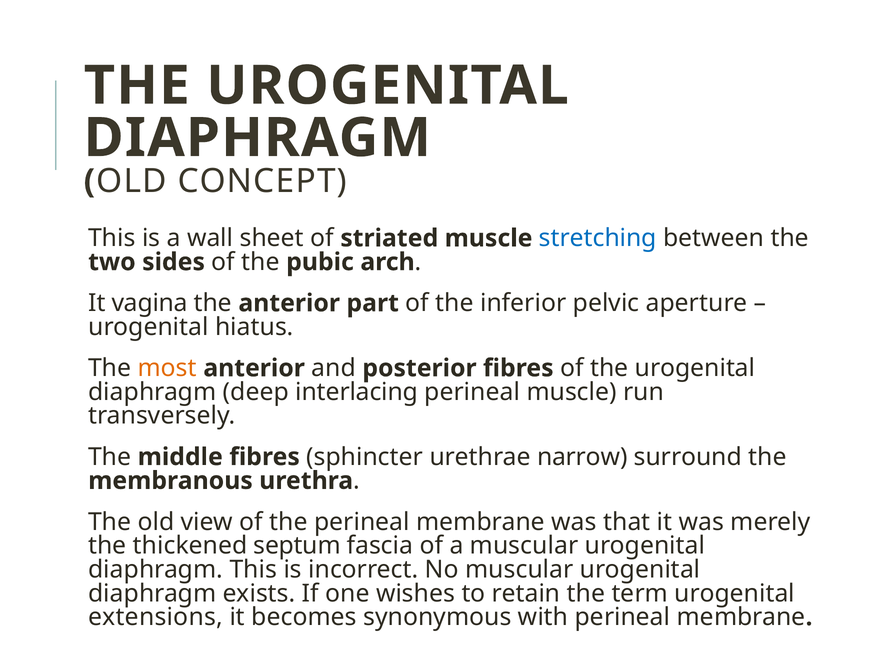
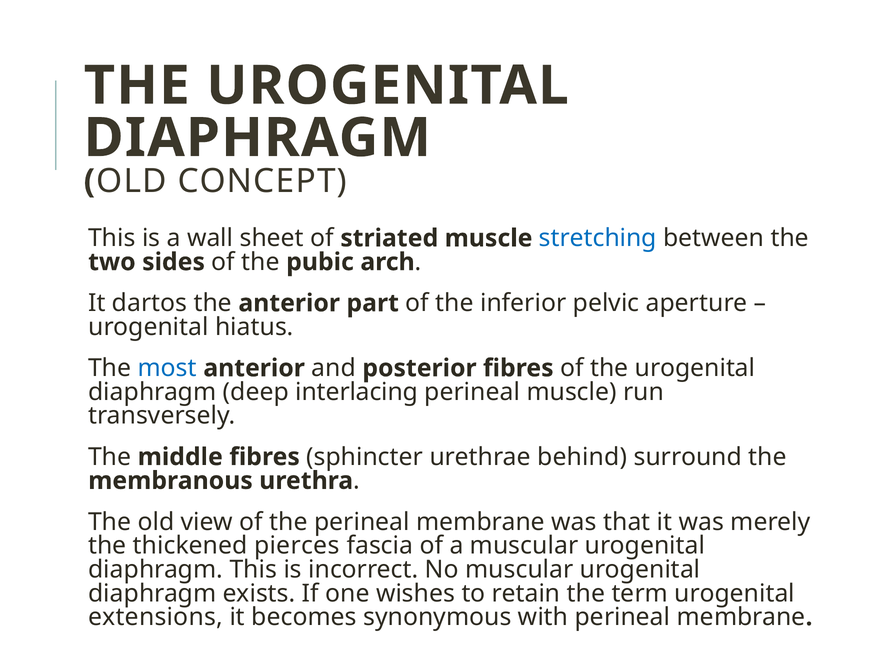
vagina: vagina -> dartos
most colour: orange -> blue
narrow: narrow -> behind
septum: septum -> pierces
